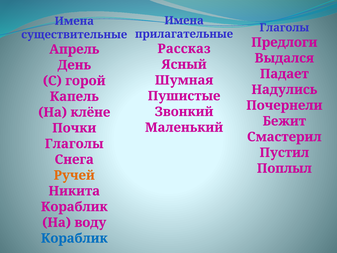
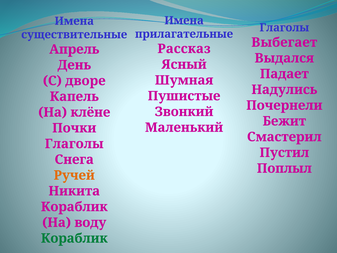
Предлоги: Предлоги -> Выбегает
горой: горой -> дворе
Кораблик at (74, 238) colour: blue -> green
